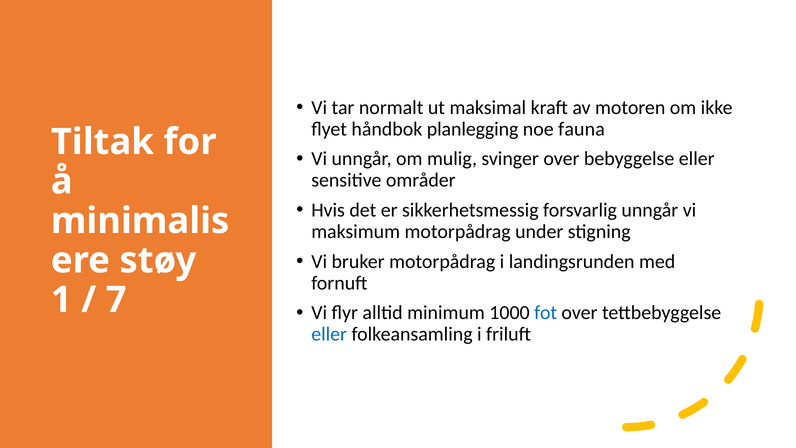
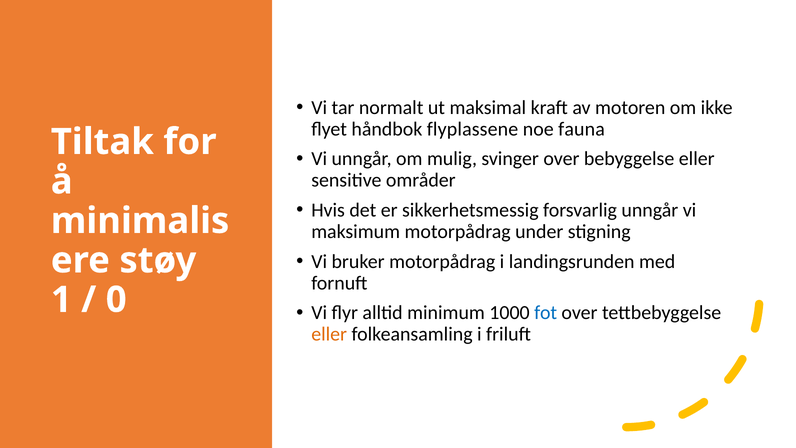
planlegging: planlegging -> flyplassene
7: 7 -> 0
eller at (329, 334) colour: blue -> orange
